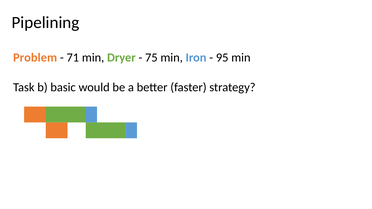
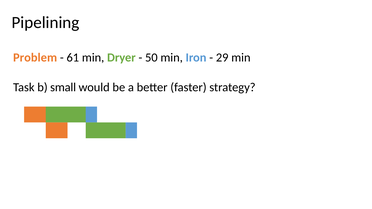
71: 71 -> 61
75: 75 -> 50
95: 95 -> 29
basic: basic -> small
